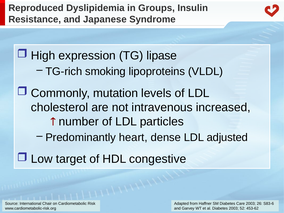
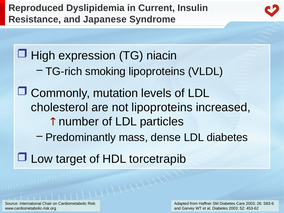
Groups: Groups -> Current
lipase: lipase -> niacin
not intravenous: intravenous -> lipoproteins
heart: heart -> mass
LDL adjusted: adjusted -> diabetes
congestive: congestive -> torcetrapib
